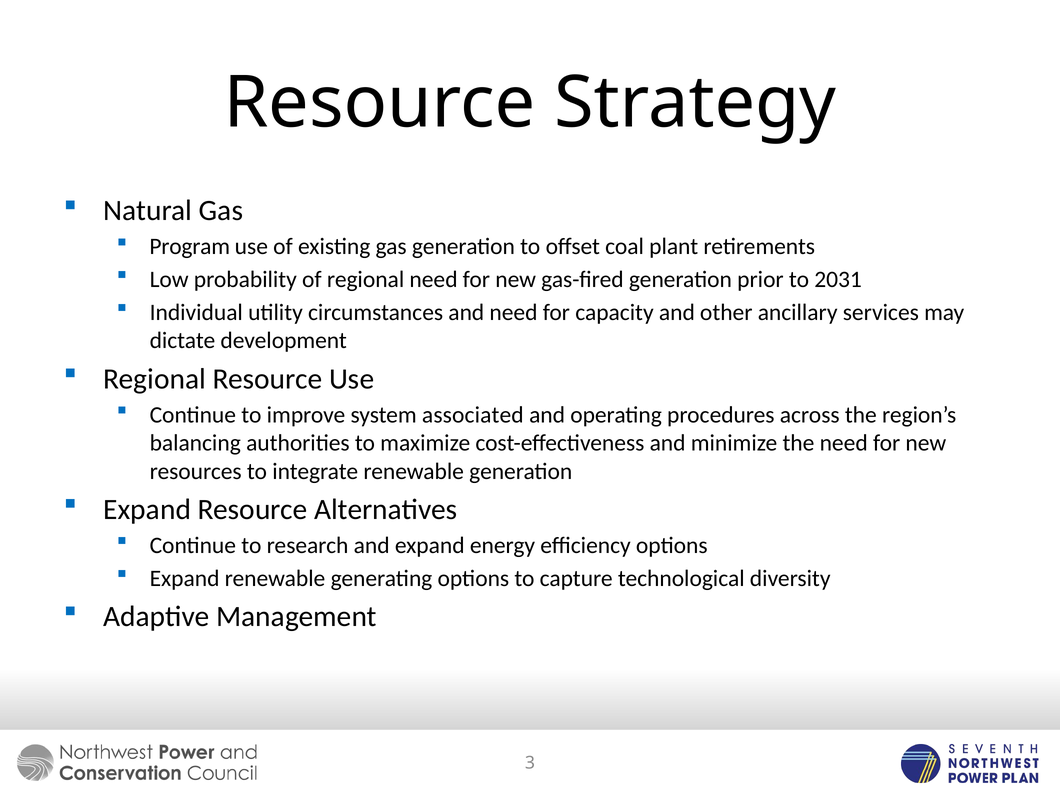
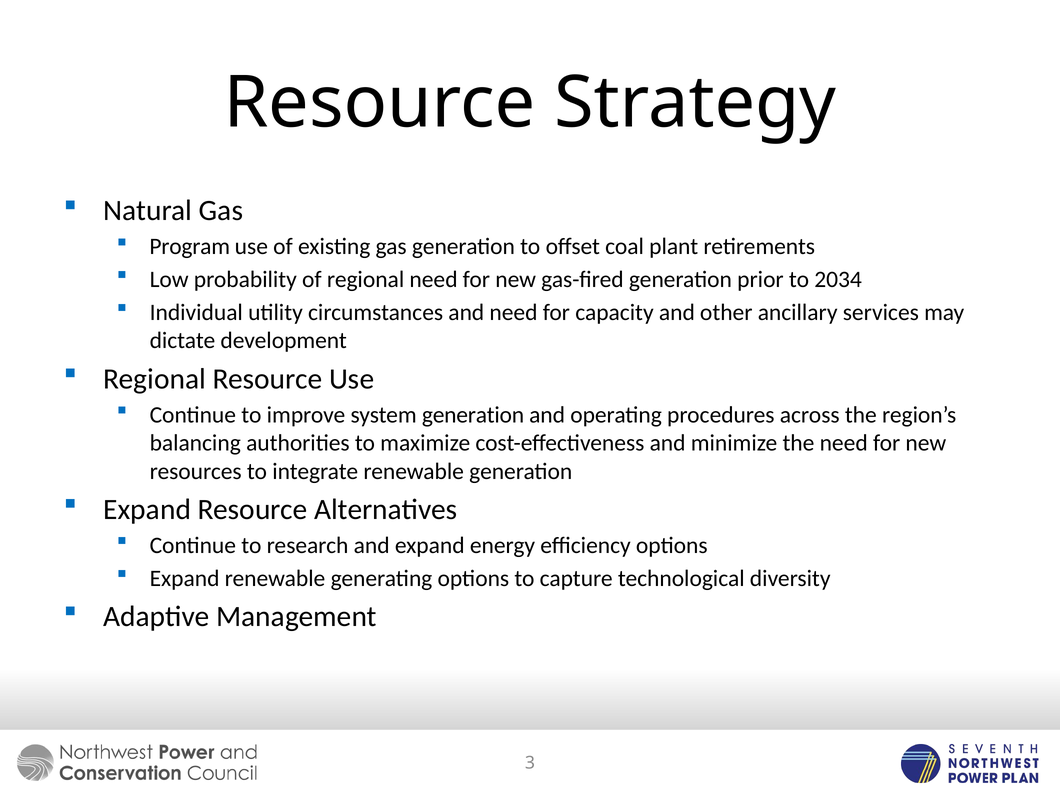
2031: 2031 -> 2034
system associated: associated -> generation
